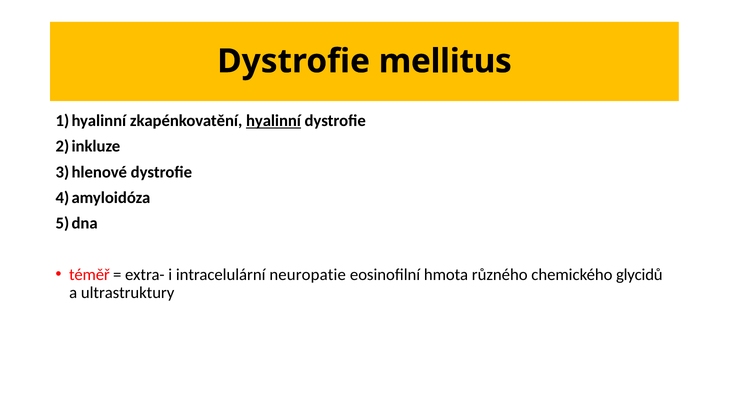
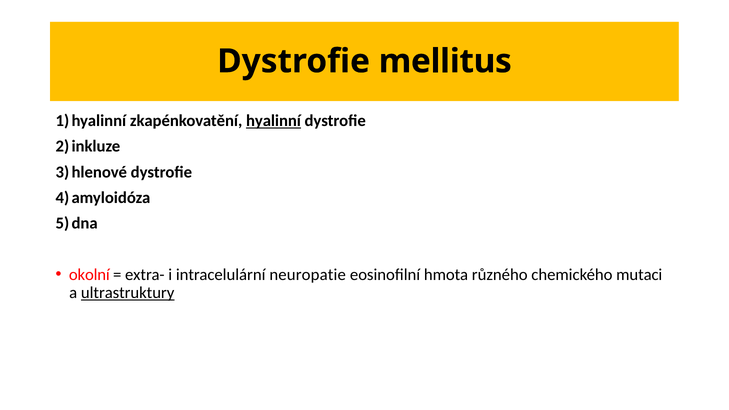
téměř: téměř -> okolní
glycidů: glycidů -> mutaci
ultrastruktury underline: none -> present
